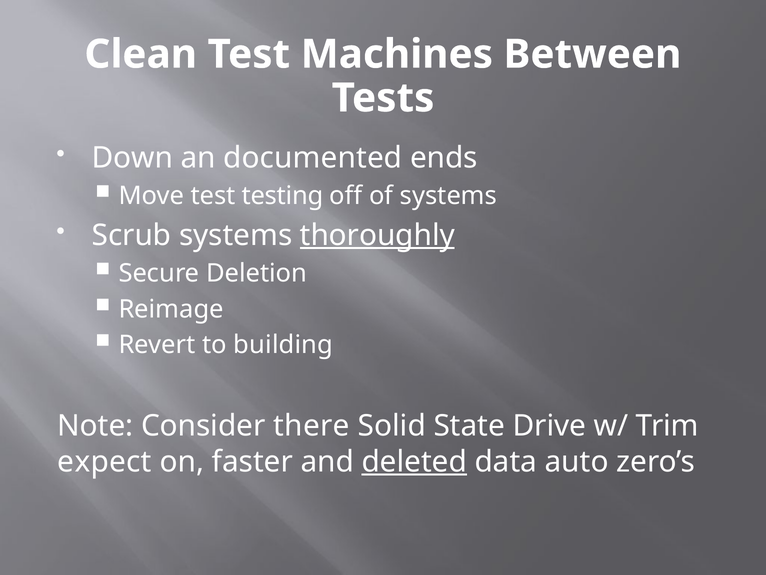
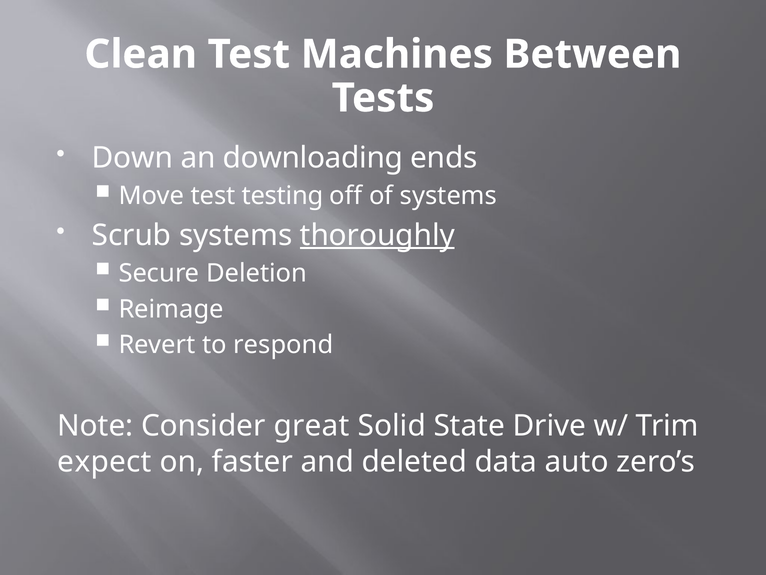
documented: documented -> downloading
building: building -> respond
there: there -> great
deleted underline: present -> none
